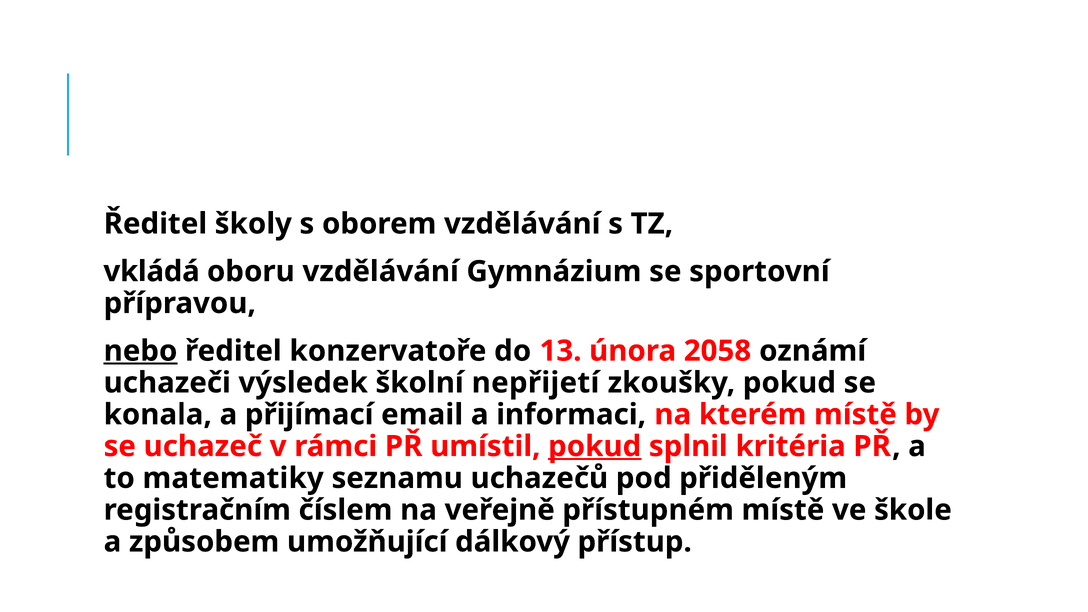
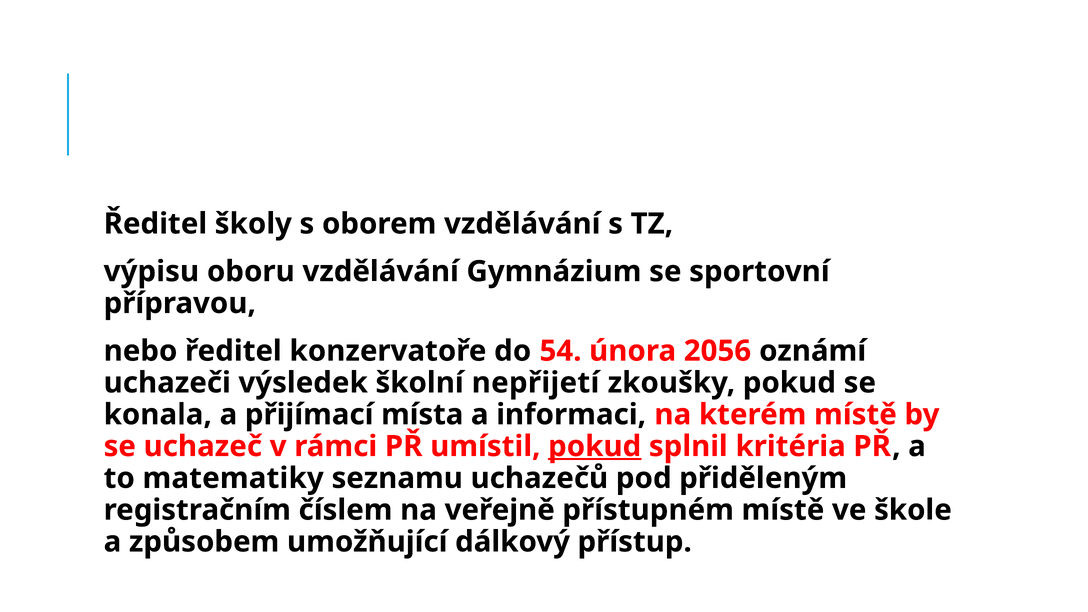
vkládá: vkládá -> výpisu
nebo underline: present -> none
13: 13 -> 54
2058: 2058 -> 2056
email: email -> místa
